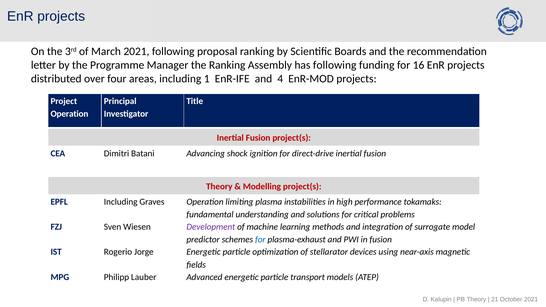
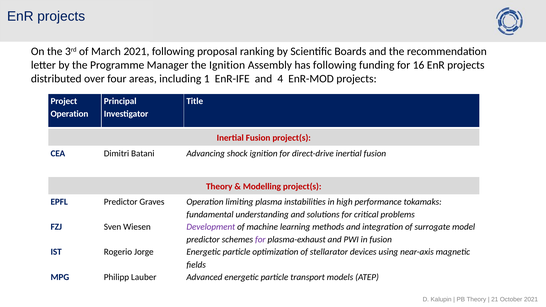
the Ranking: Ranking -> Ignition
EPFL Including: Including -> Predictor
for at (260, 240) colour: blue -> purple
